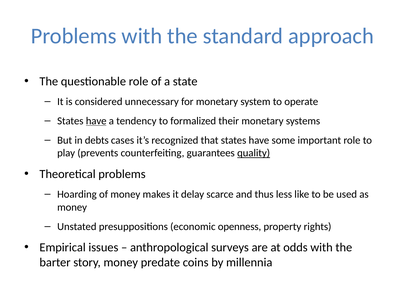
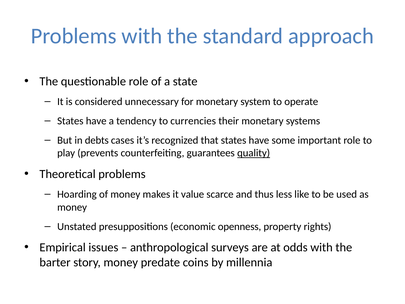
have at (96, 121) underline: present -> none
formalized: formalized -> currencies
delay: delay -> value
